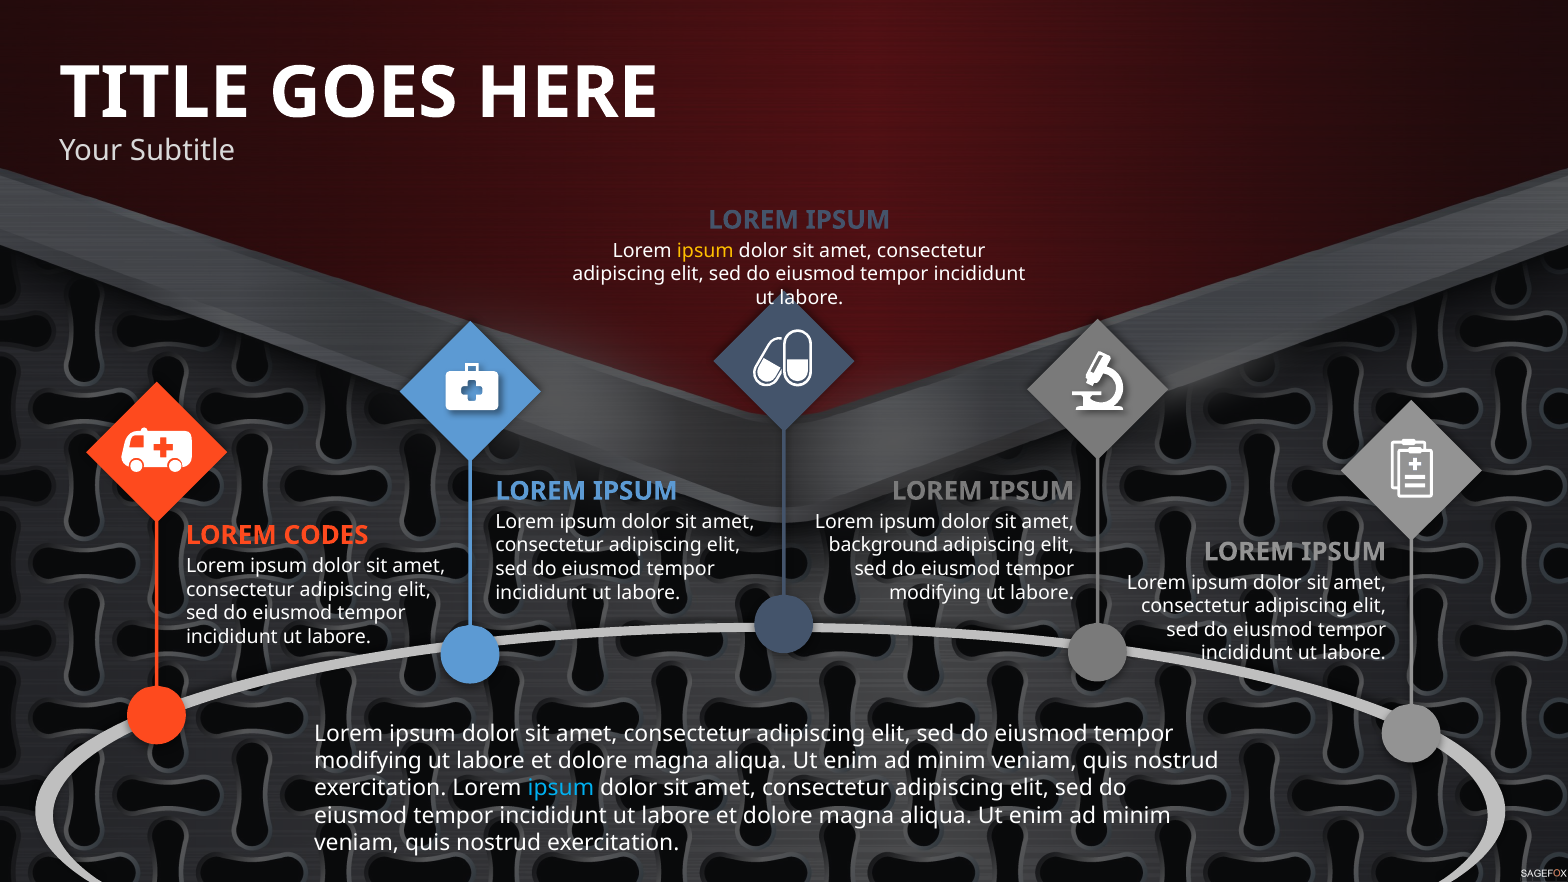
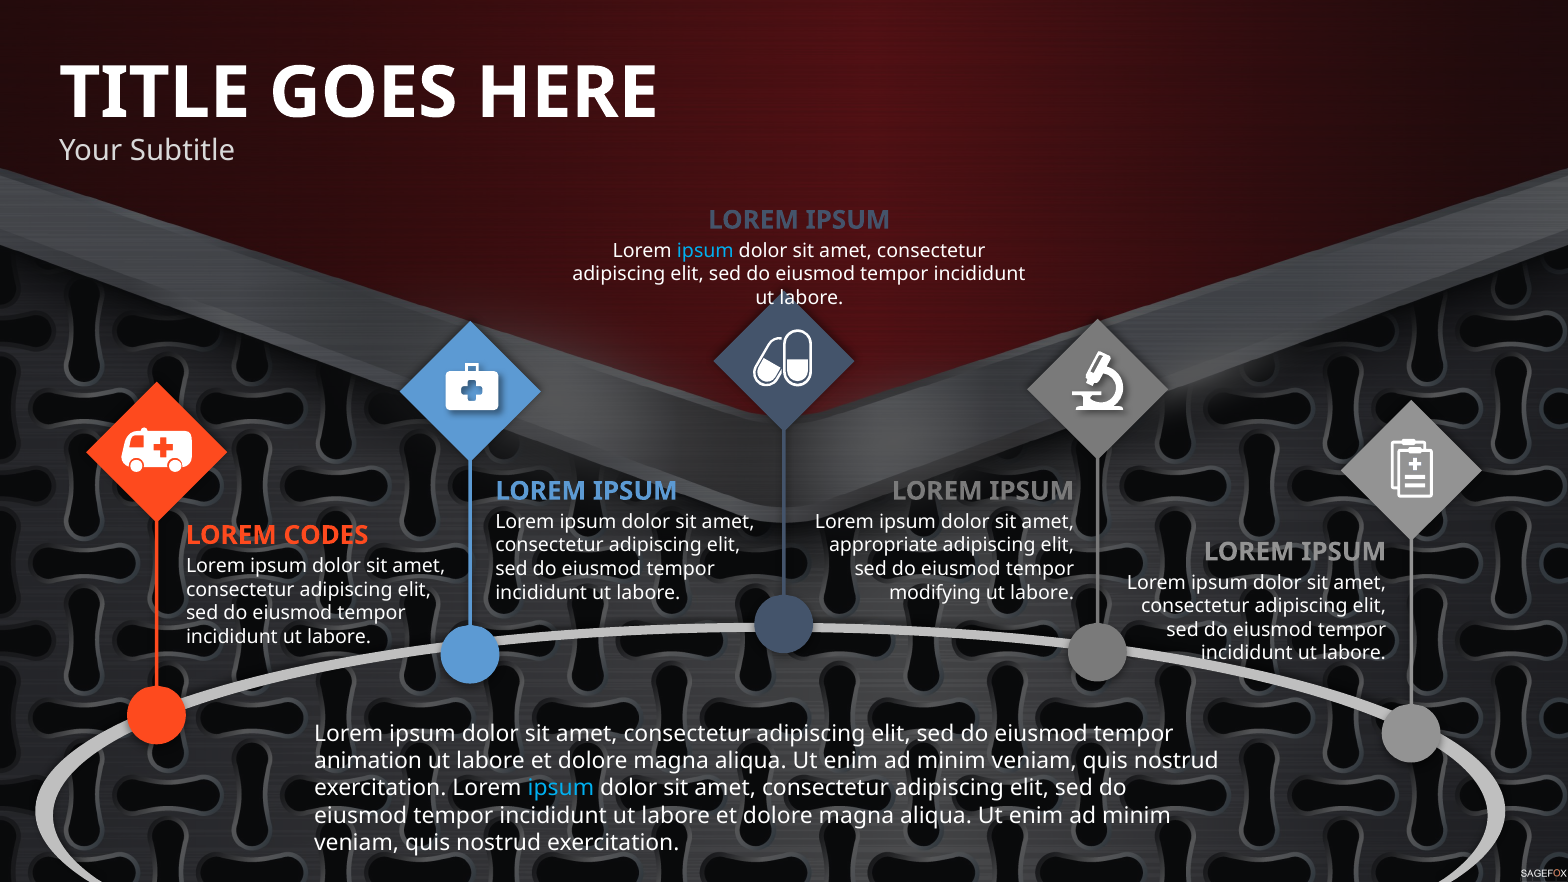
ipsum at (705, 251) colour: yellow -> light blue
background: background -> appropriate
modifying at (368, 761): modifying -> animation
